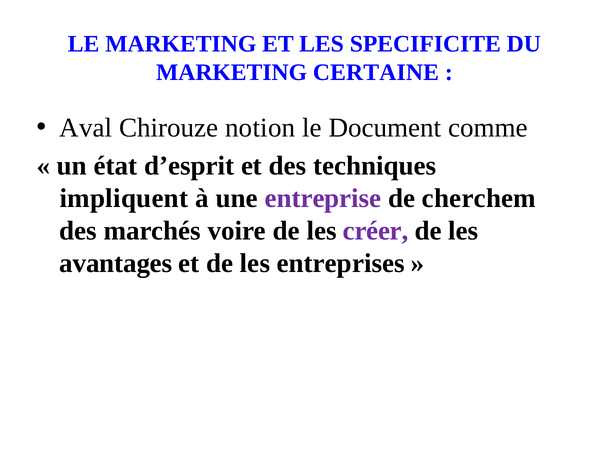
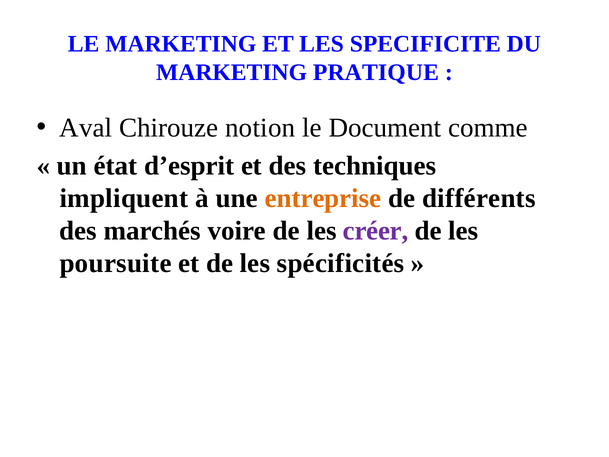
CERTAINE: CERTAINE -> PRATIQUE
entreprise colour: purple -> orange
cherchem: cherchem -> différents
avantages: avantages -> poursuite
entreprises: entreprises -> spécificités
